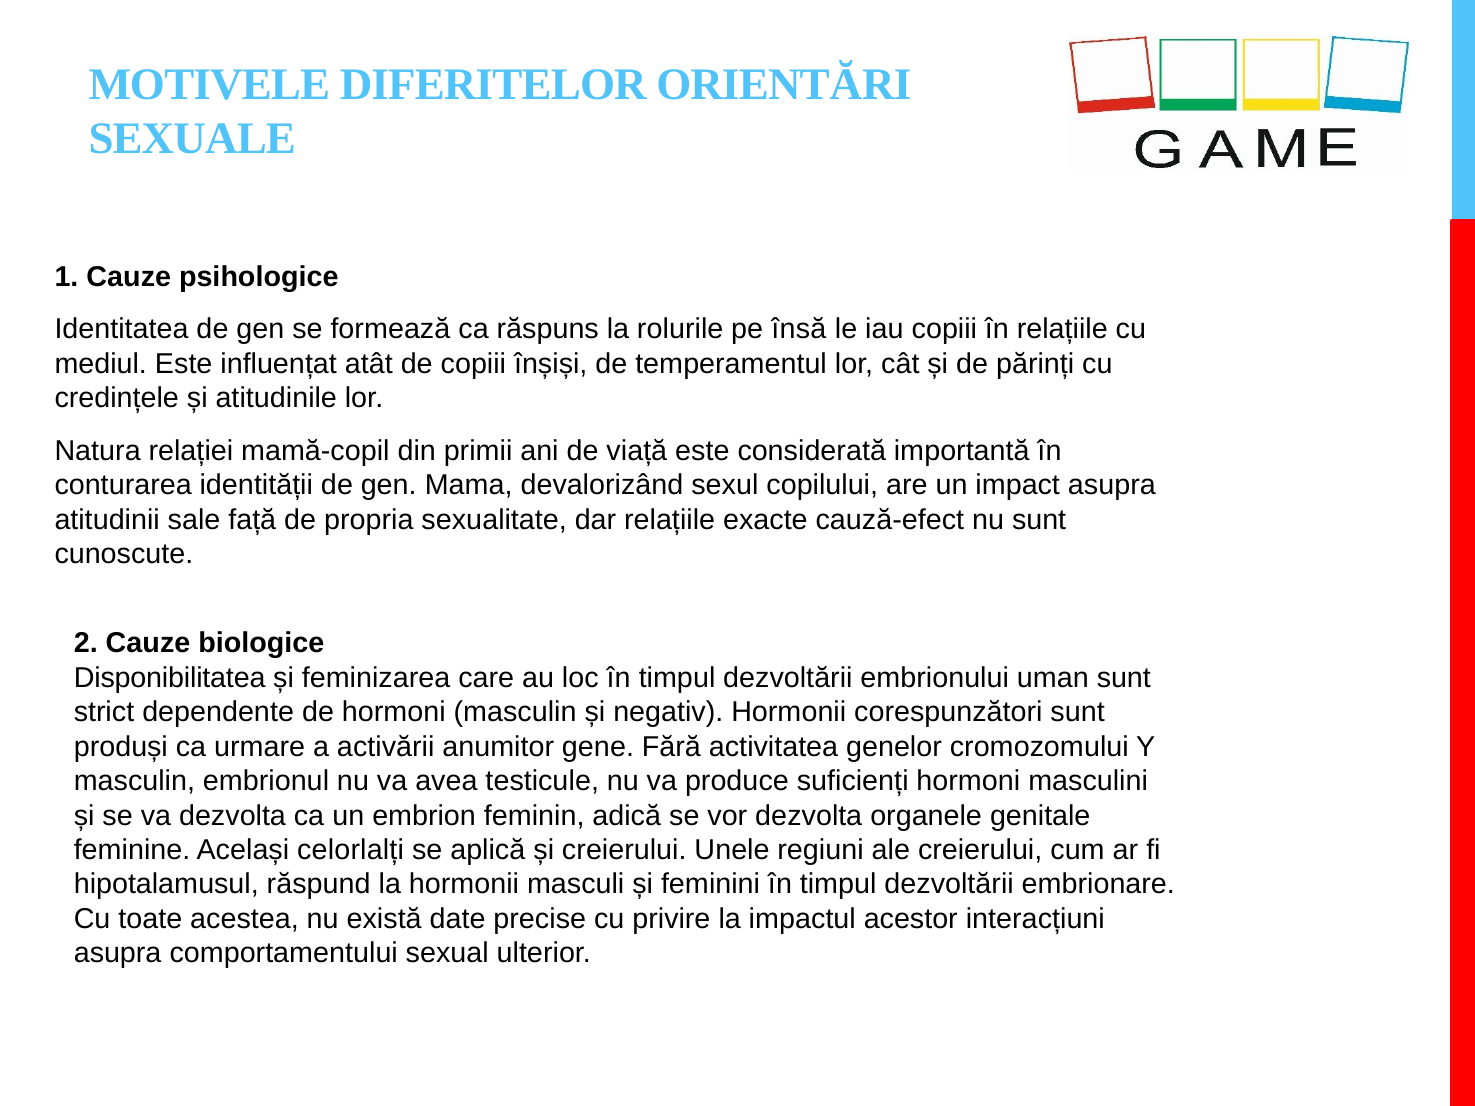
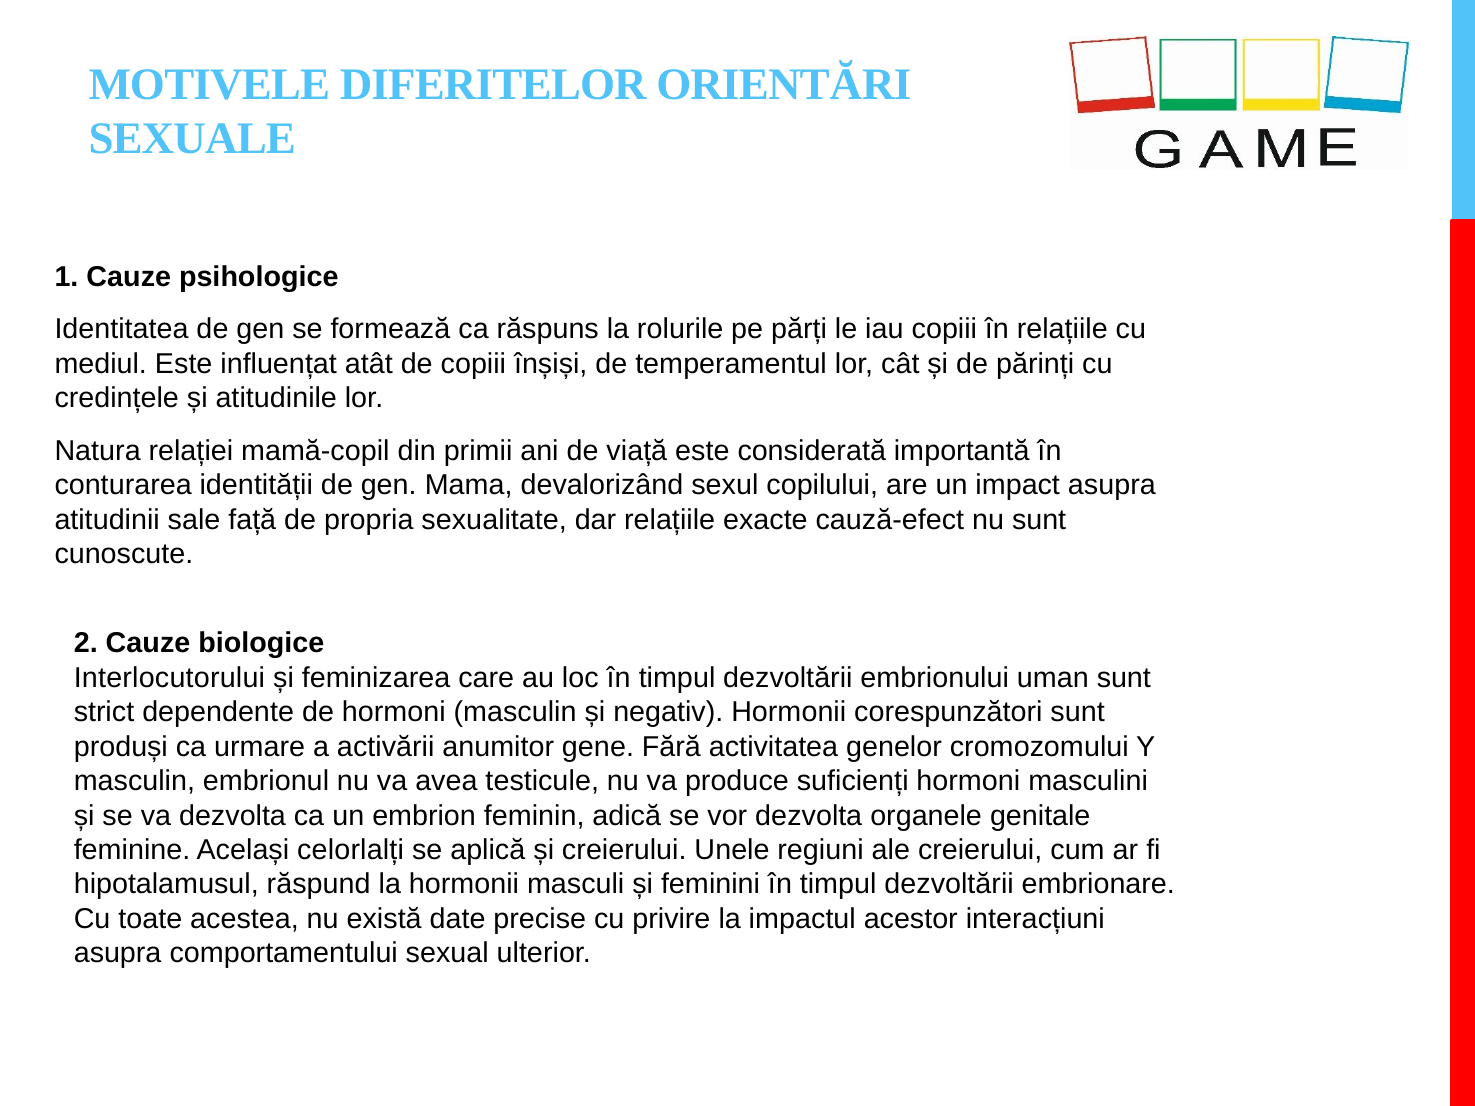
însă: însă -> părți
Disponibilitatea: Disponibilitatea -> Interlocutorului
